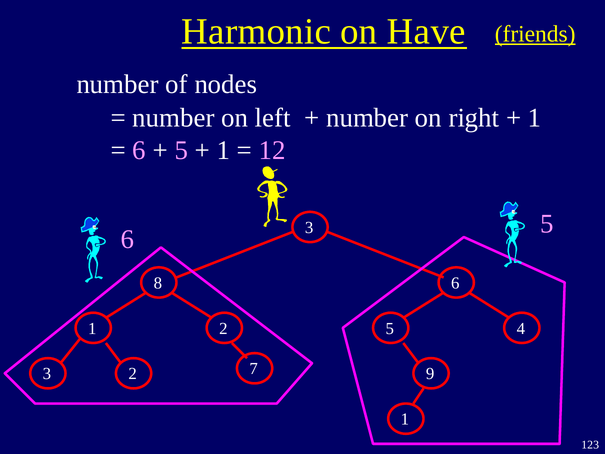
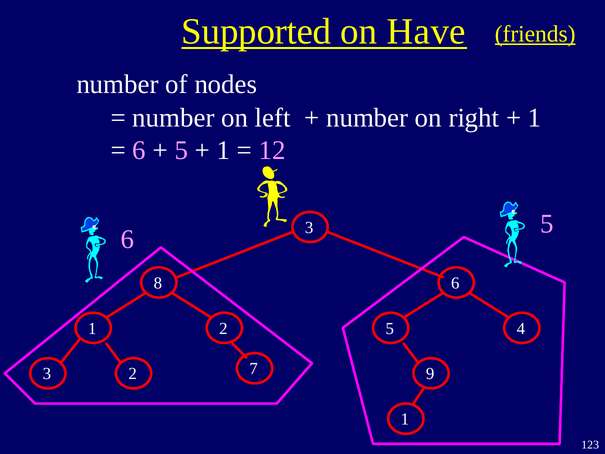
Harmonic: Harmonic -> Supported
